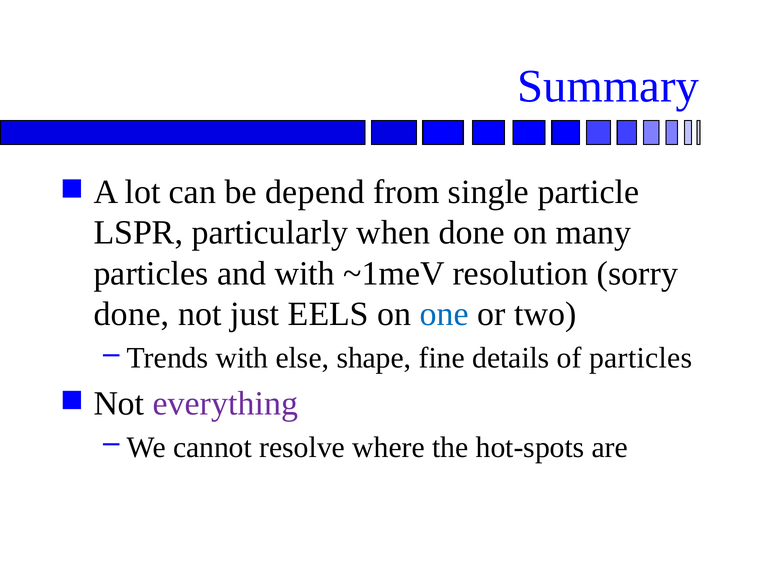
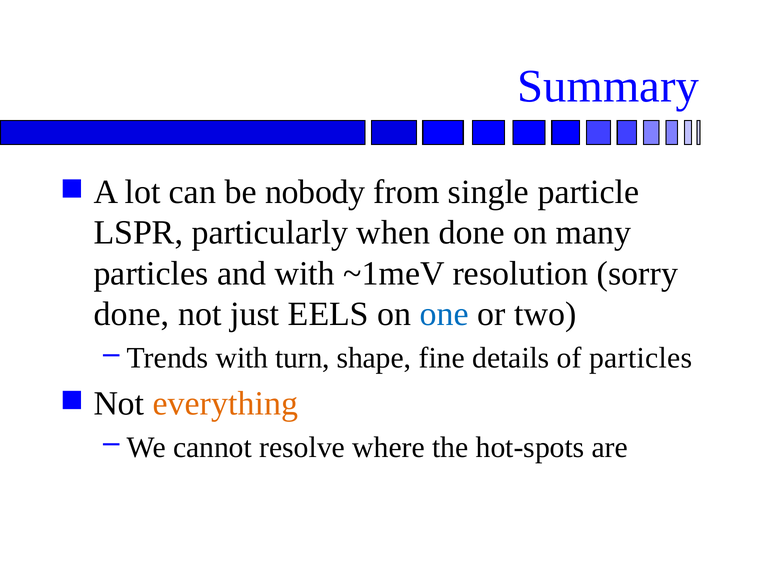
depend: depend -> nobody
else: else -> turn
everything colour: purple -> orange
